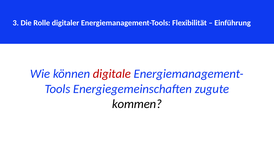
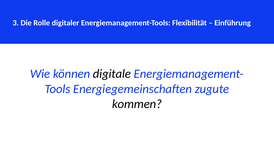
digitale colour: red -> black
